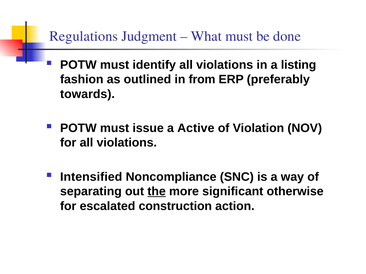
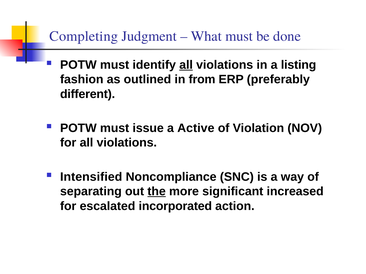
Regulations: Regulations -> Completing
all at (186, 65) underline: none -> present
towards: towards -> different
otherwise: otherwise -> increased
construction: construction -> incorporated
